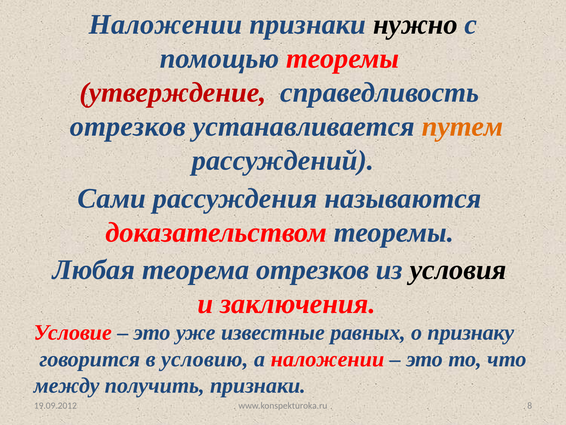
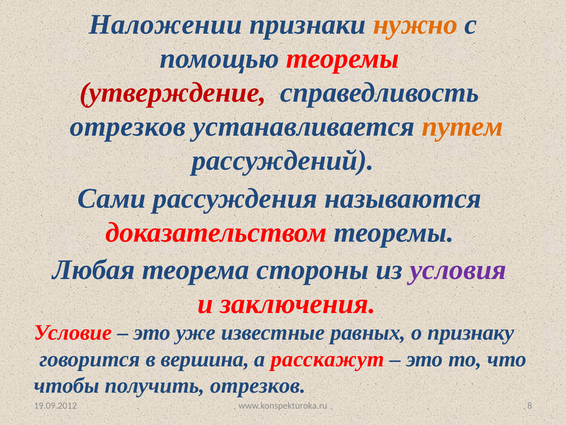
нужно colour: black -> orange
теорема отрезков: отрезков -> стороны
условия colour: black -> purple
условию: условию -> вершина
а наложении: наложении -> расскажут
между: между -> чтобы
получить признаки: признаки -> отрезков
